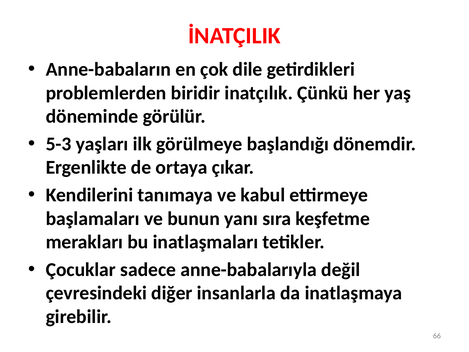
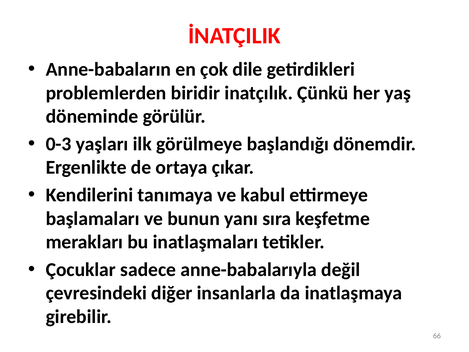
5-3: 5-3 -> 0-3
